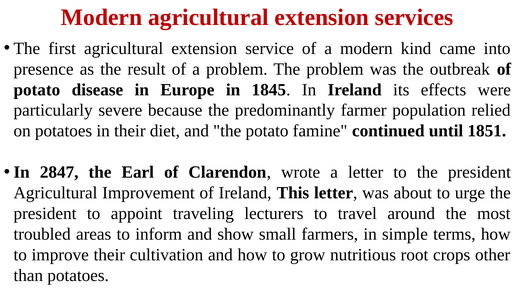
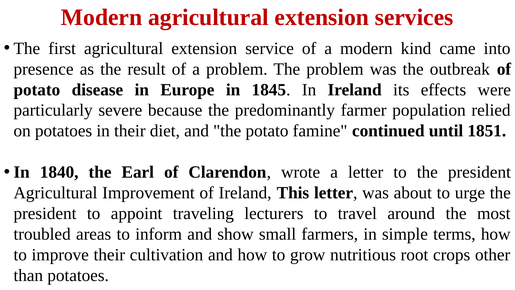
2847: 2847 -> 1840
